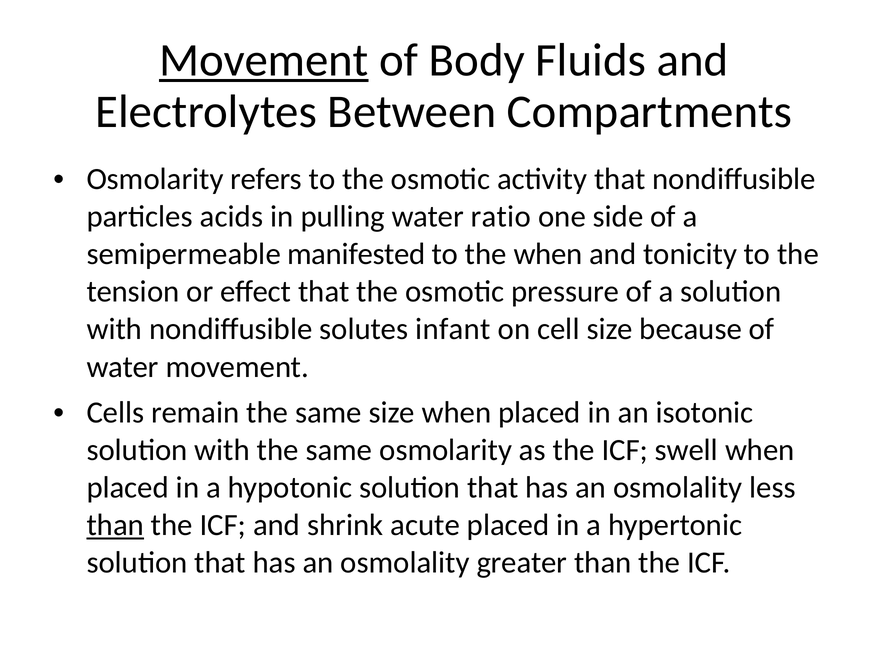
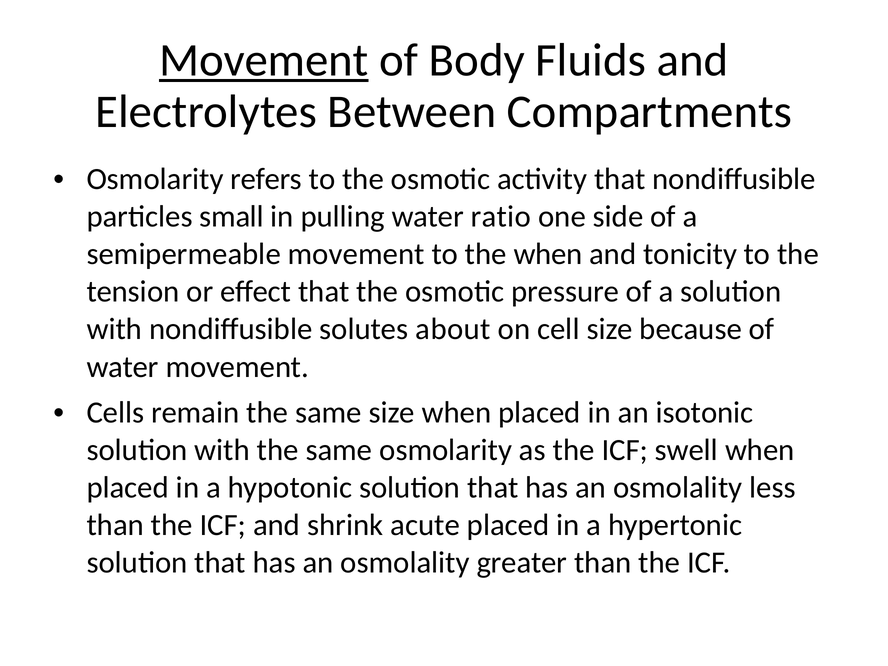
acids: acids -> small
semipermeable manifested: manifested -> movement
infant: infant -> about
than at (115, 525) underline: present -> none
